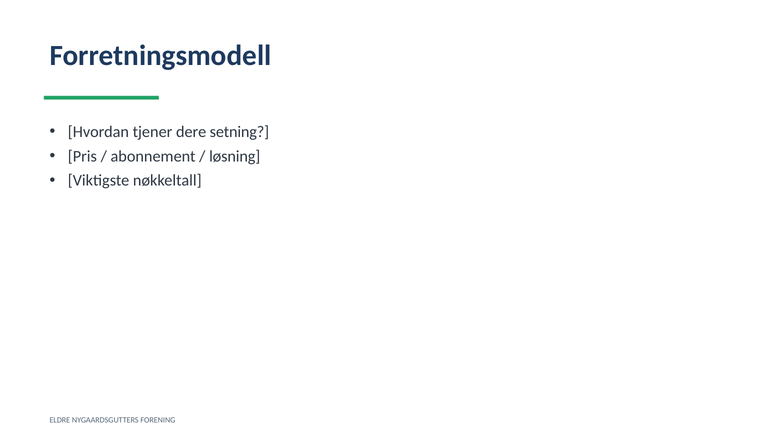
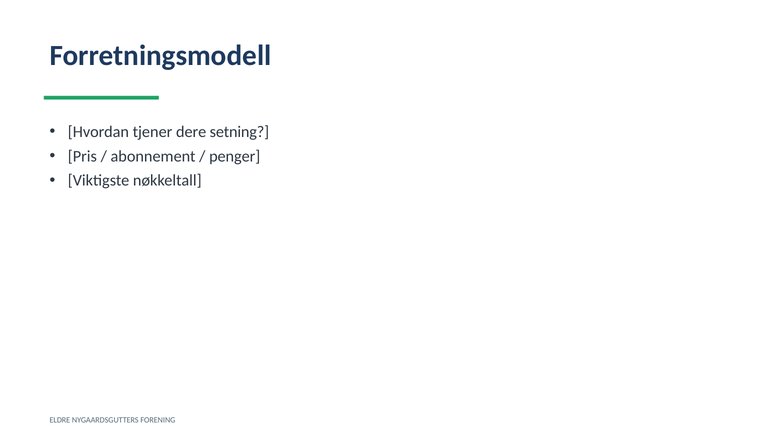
løsning: løsning -> penger
